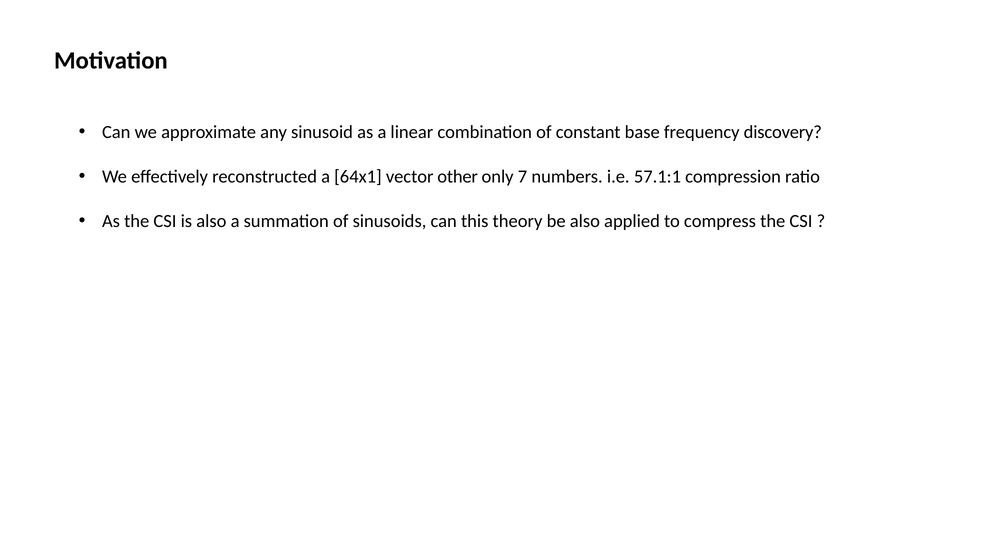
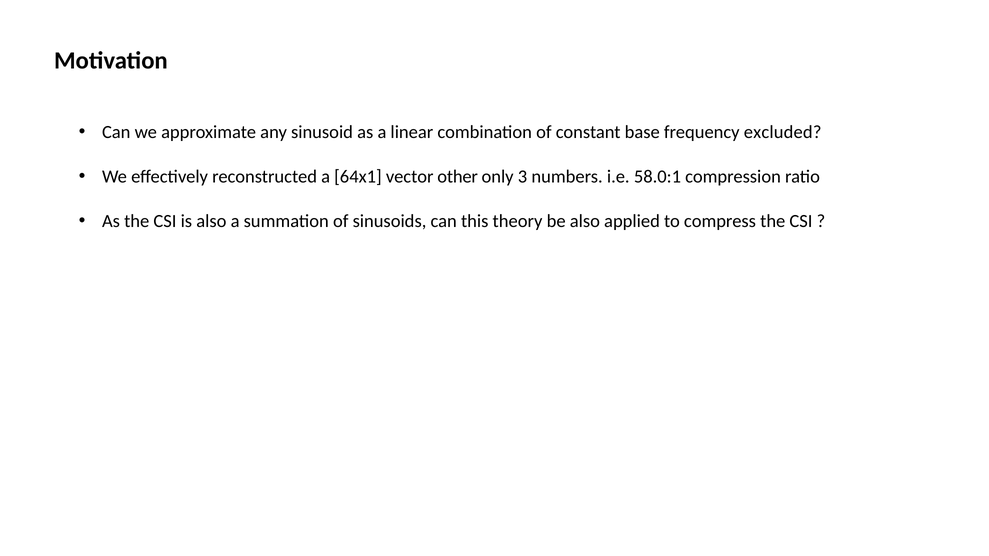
discovery: discovery -> excluded
7: 7 -> 3
57.1:1: 57.1:1 -> 58.0:1
